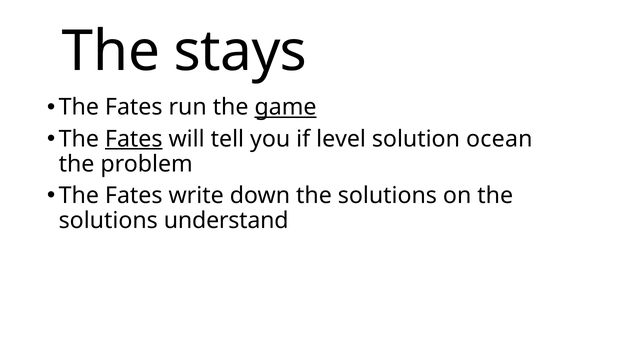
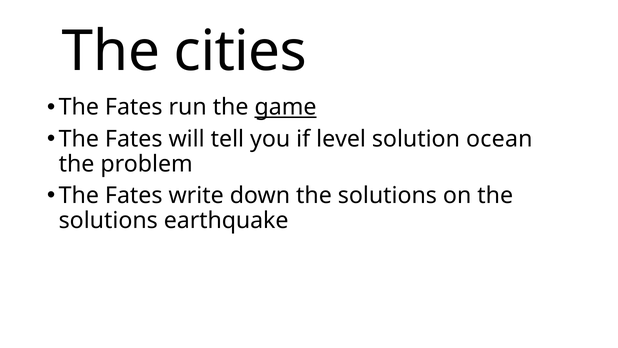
stays: stays -> cities
Fates at (134, 139) underline: present -> none
understand: understand -> earthquake
